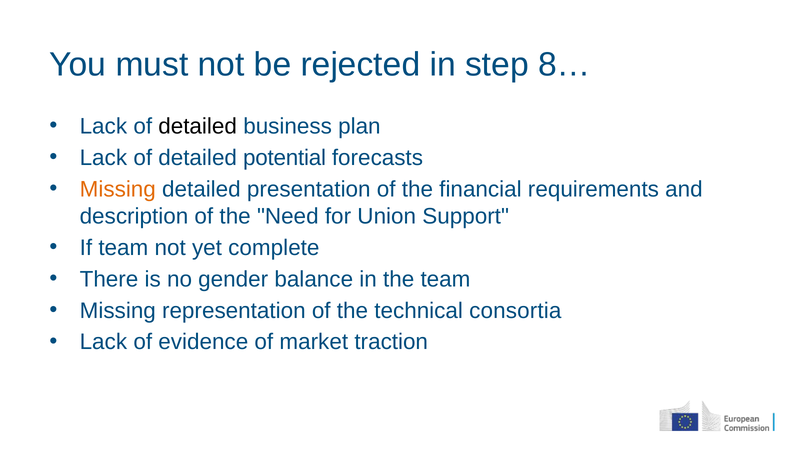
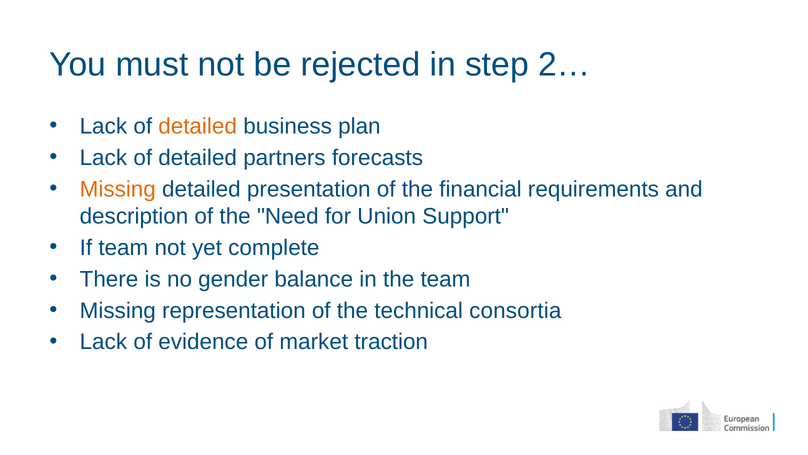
8…: 8… -> 2…
detailed at (198, 126) colour: black -> orange
potential: potential -> partners
